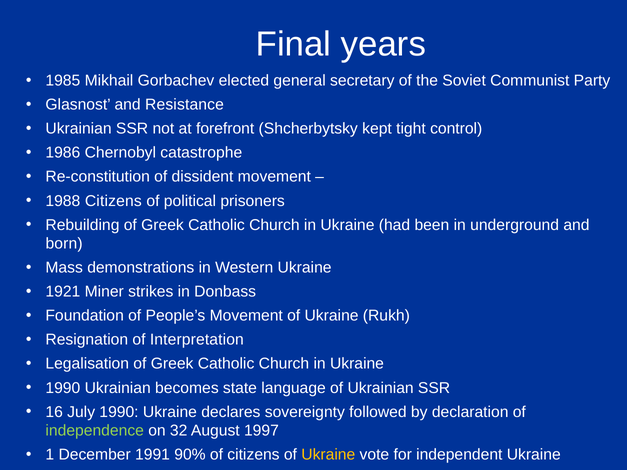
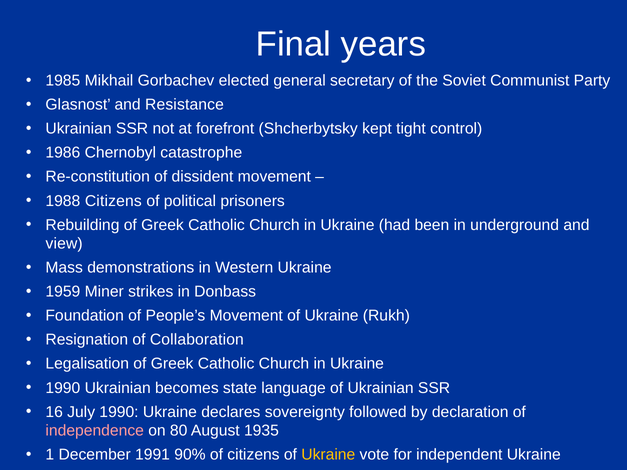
born: born -> view
1921: 1921 -> 1959
Interpretation: Interpretation -> Collaboration
independence colour: light green -> pink
32: 32 -> 80
1997: 1997 -> 1935
